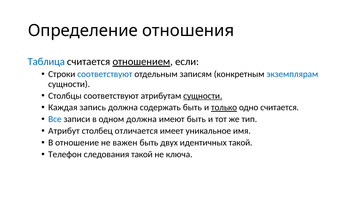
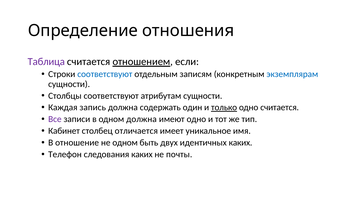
Таблица colour: blue -> purple
сущности at (203, 96) underline: present -> none
содержать быть: быть -> один
Все colour: blue -> purple
имеют быть: быть -> одно
Атрибут: Атрибут -> Кабинет
не важен: важен -> одном
идентичных такой: такой -> каких
следования такой: такой -> каких
ключа: ключа -> почты
